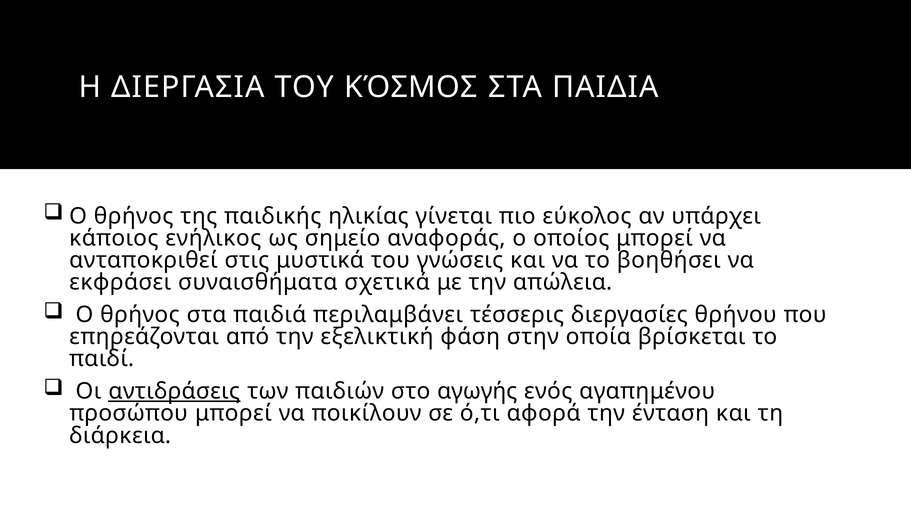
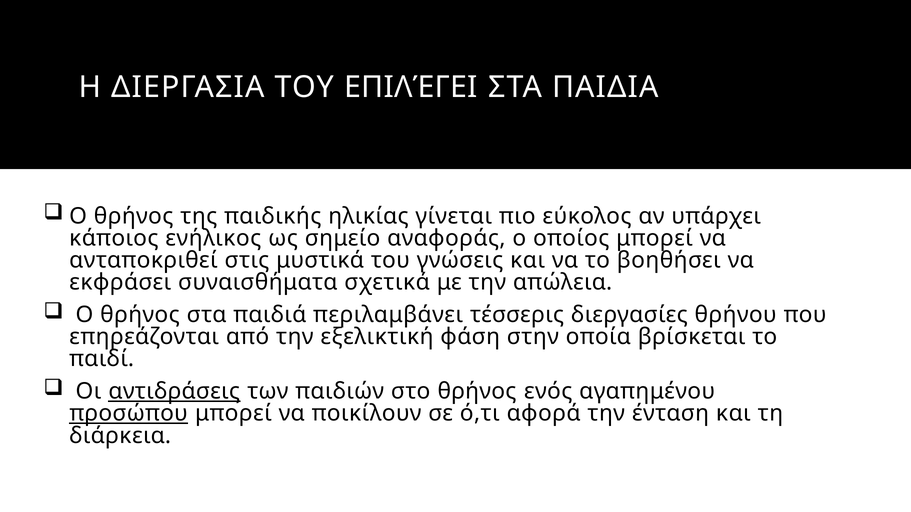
ΚΌΣΜΟΣ: ΚΌΣΜΟΣ -> ΕΠΙΛΈΓΕΙ
στο αγωγής: αγωγής -> θρήνος
προσώπου underline: none -> present
